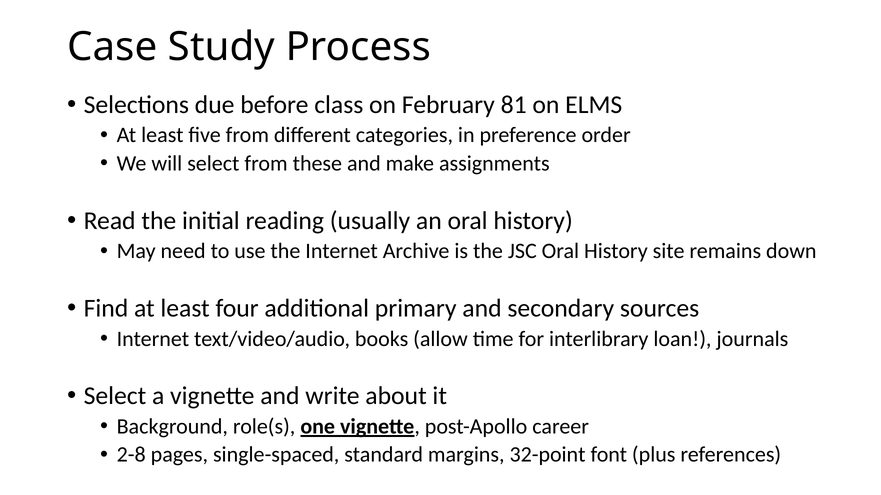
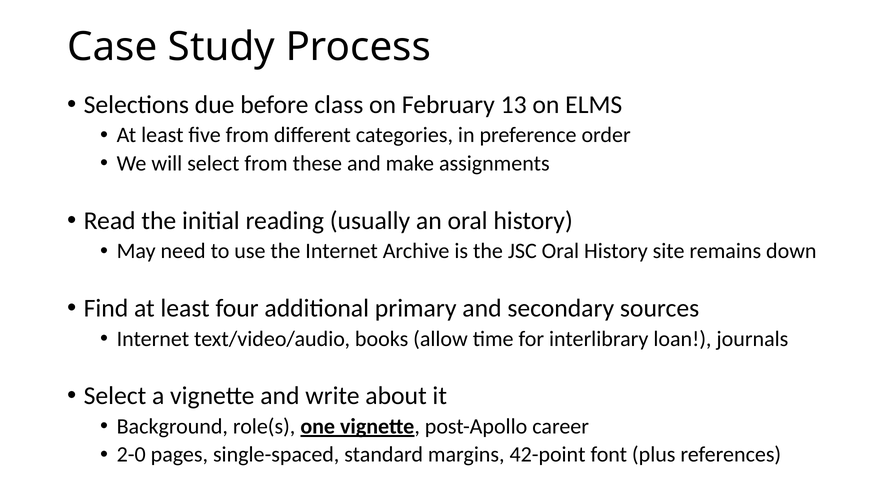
81: 81 -> 13
2-8: 2-8 -> 2-0
32-point: 32-point -> 42-point
